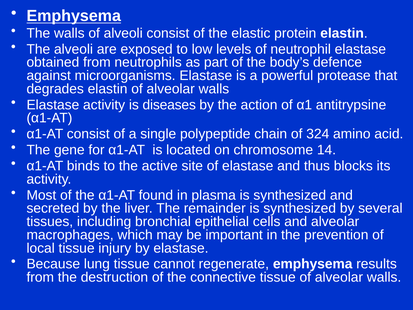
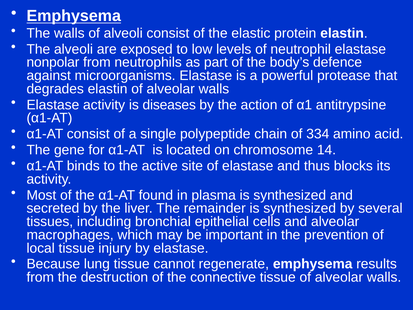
obtained: obtained -> nonpolar
324: 324 -> 334
